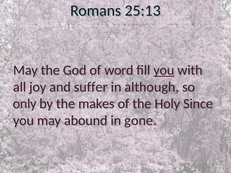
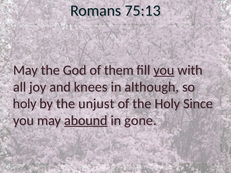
25:13: 25:13 -> 75:13
word: word -> them
suffer: suffer -> knees
only at (25, 104): only -> holy
makes: makes -> unjust
abound underline: none -> present
